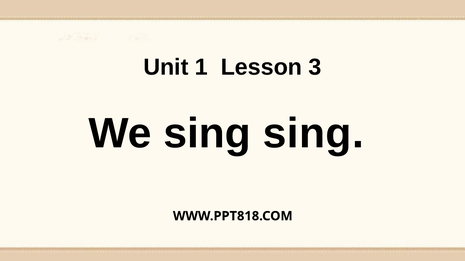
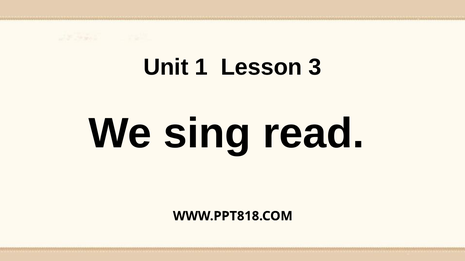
sing sing: sing -> read
